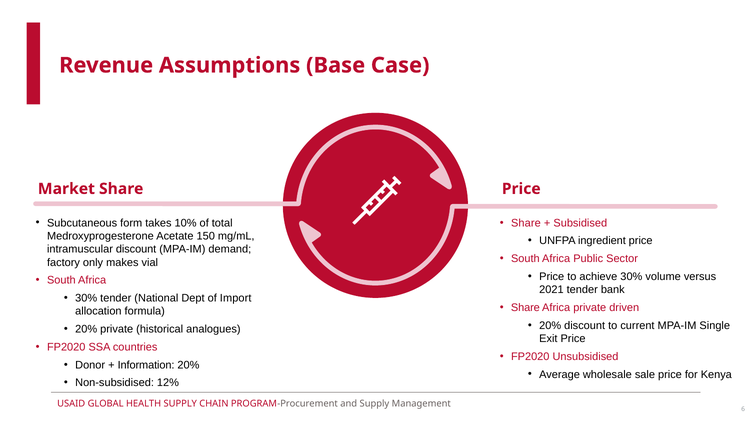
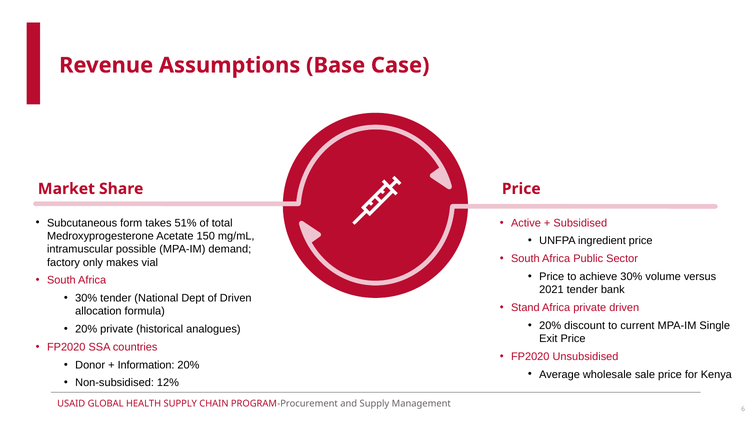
10%: 10% -> 51%
Share at (526, 223): Share -> Active
intramuscular discount: discount -> possible
of Import: Import -> Driven
Share at (525, 308): Share -> Stand
